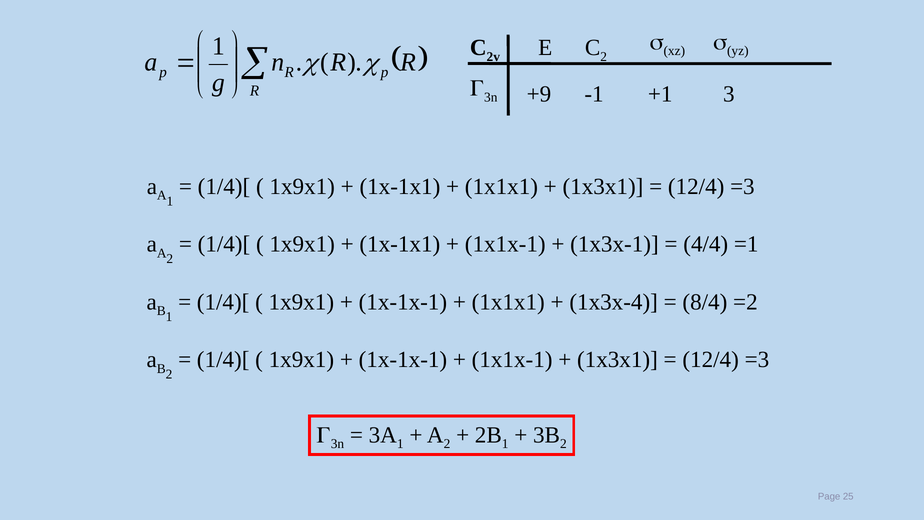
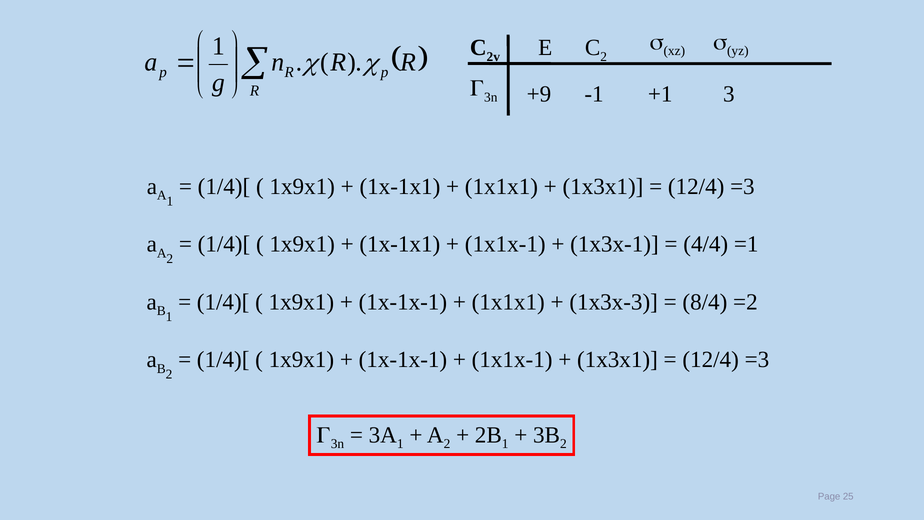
1x3x-4: 1x3x-4 -> 1x3x-3
